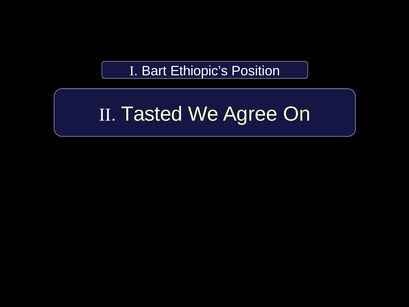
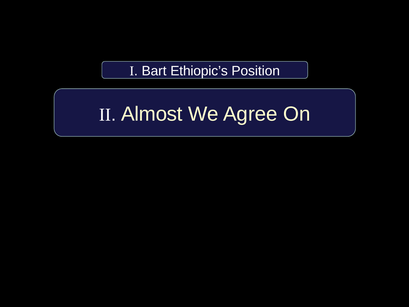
Tasted: Tasted -> Almost
